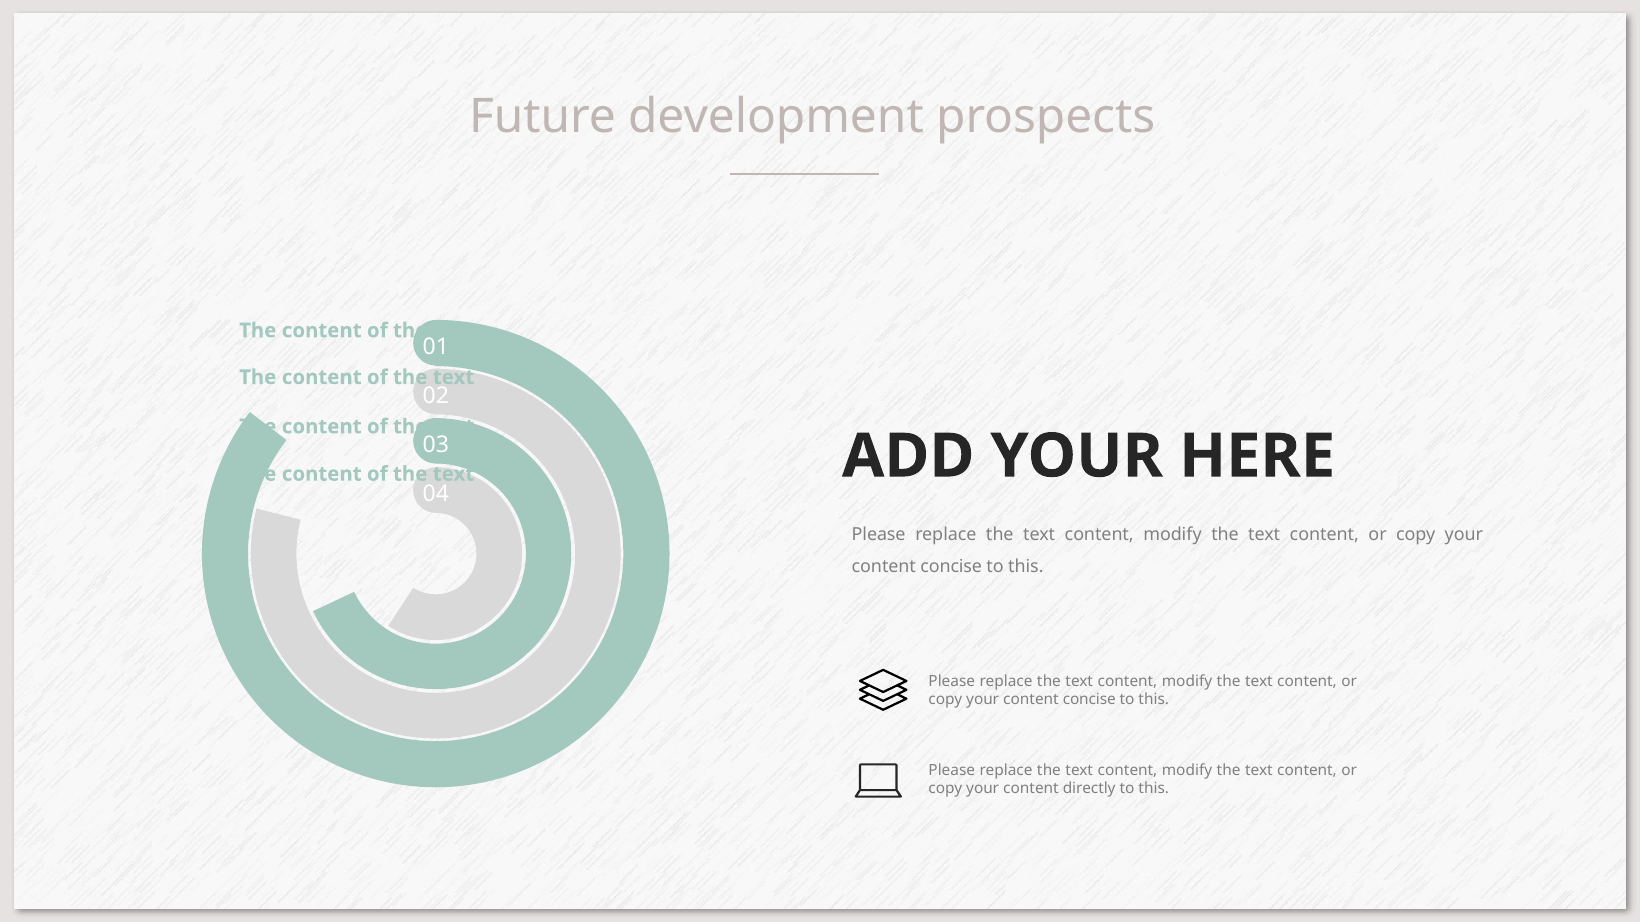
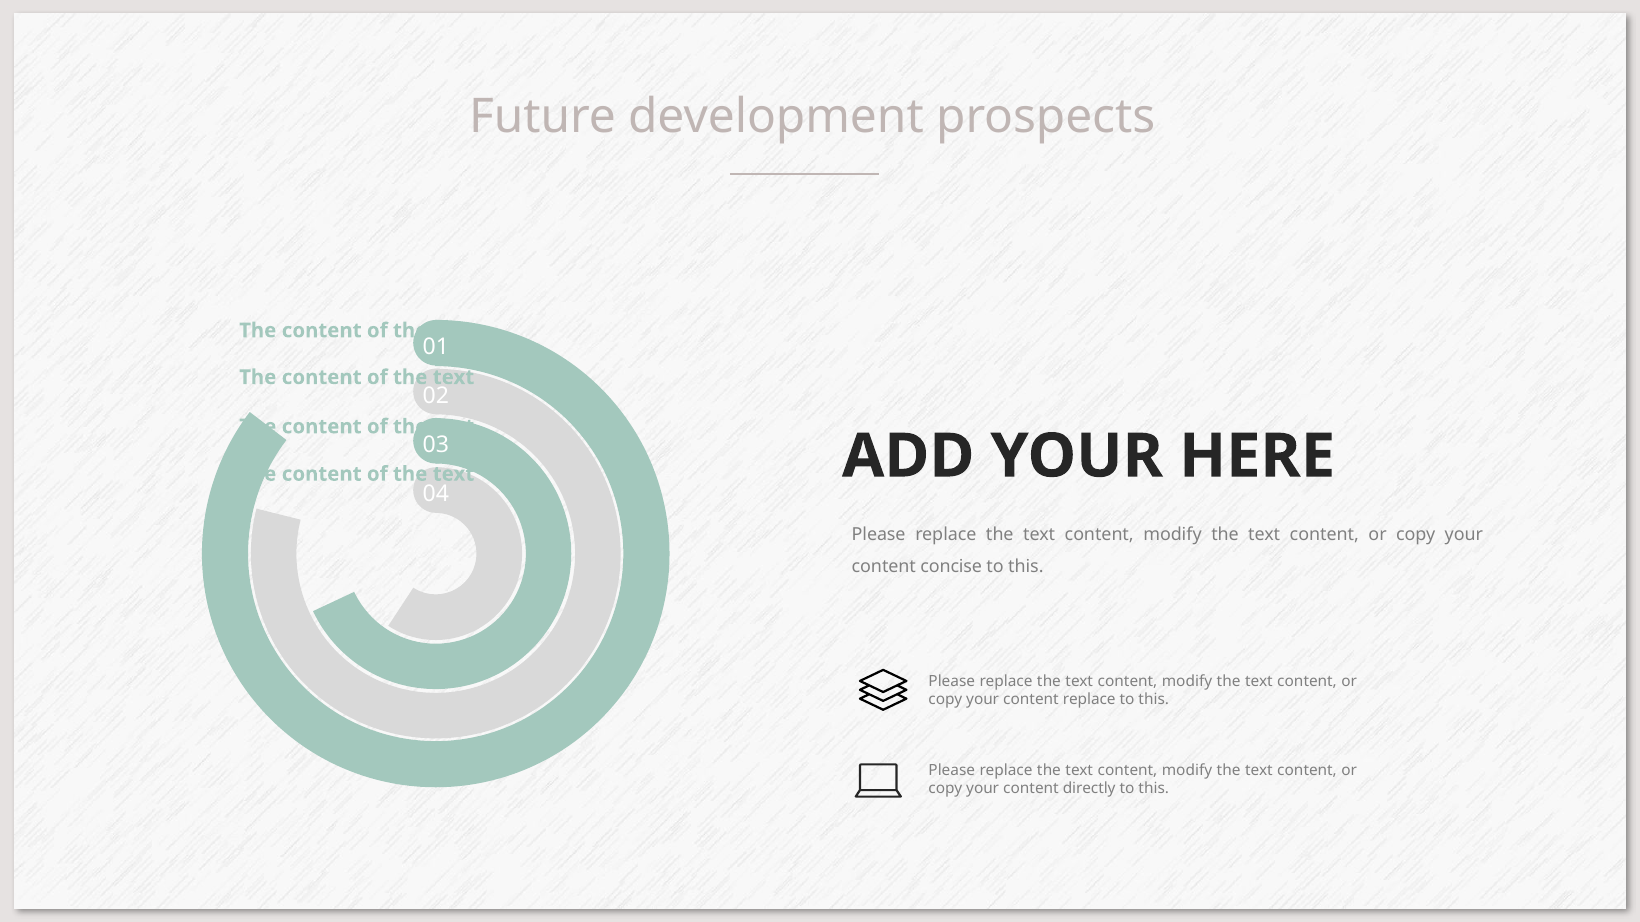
concise at (1089, 700): concise -> replace
